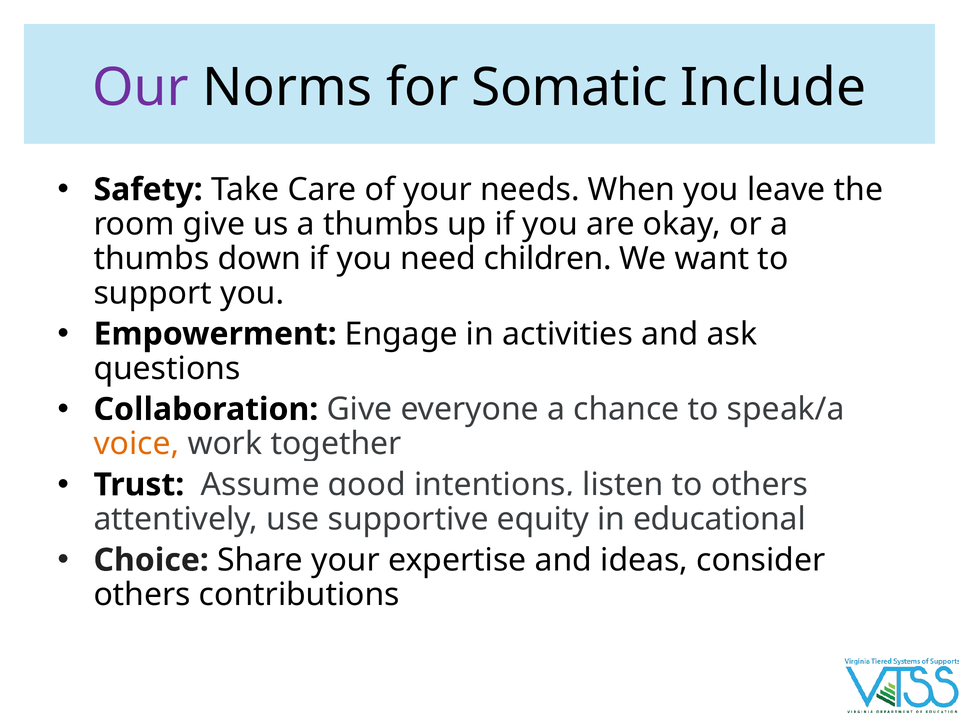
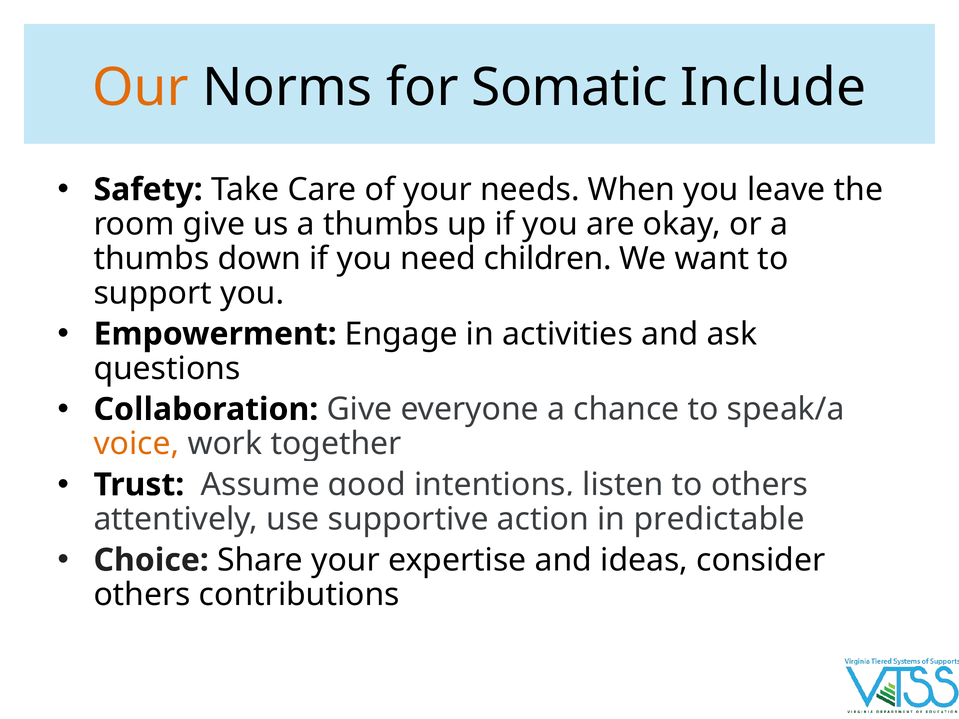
Our colour: purple -> orange
equity: equity -> action
educational: educational -> predictable
